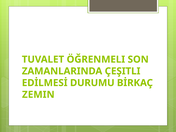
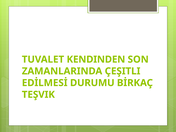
ÖĞRENMELI: ÖĞRENMELI -> KENDINDEN
ZEMIN: ZEMIN -> TEŞVIK
